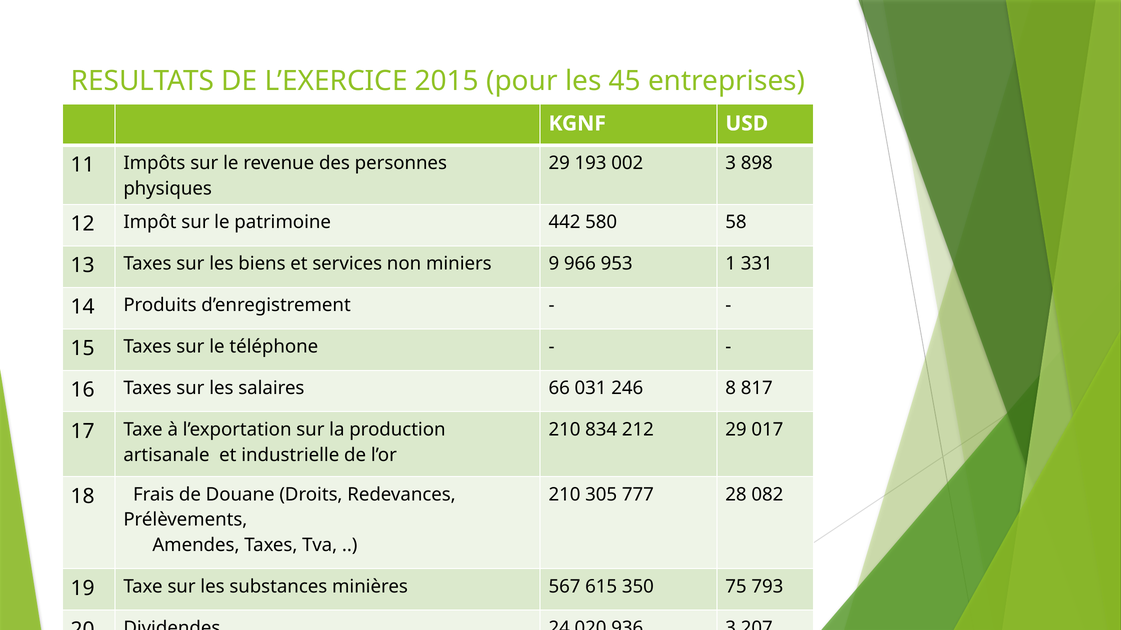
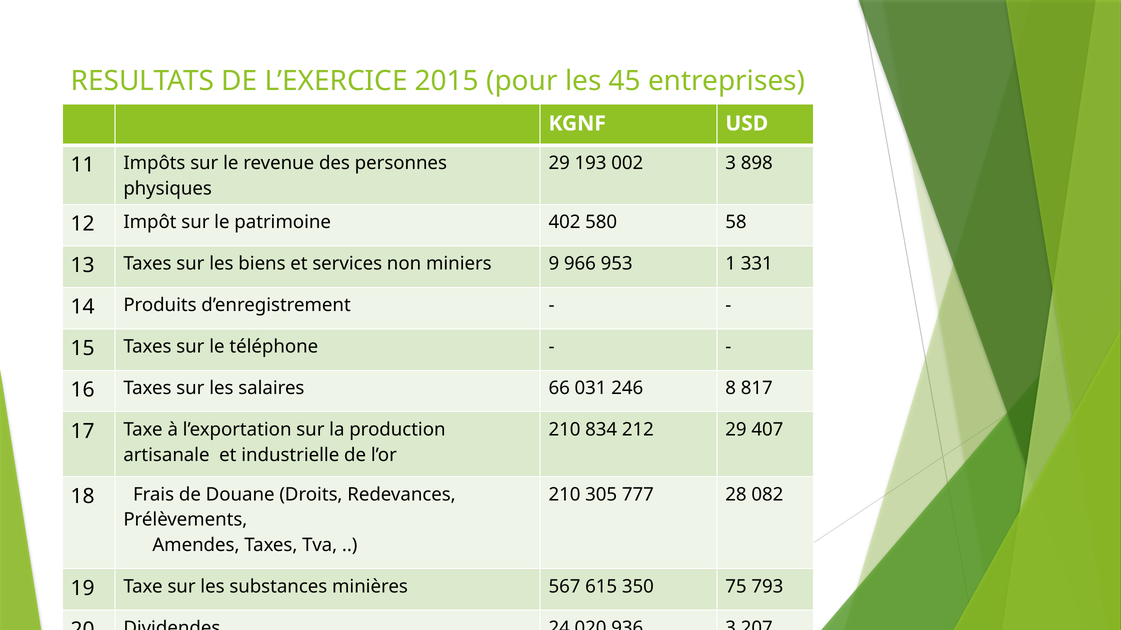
442: 442 -> 402
017: 017 -> 407
